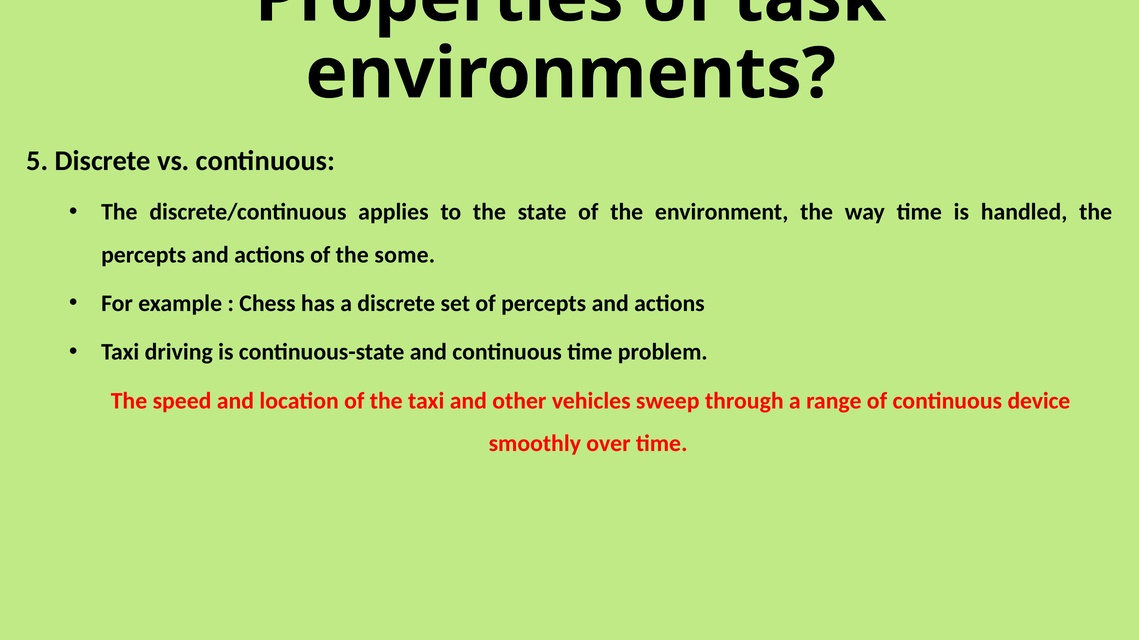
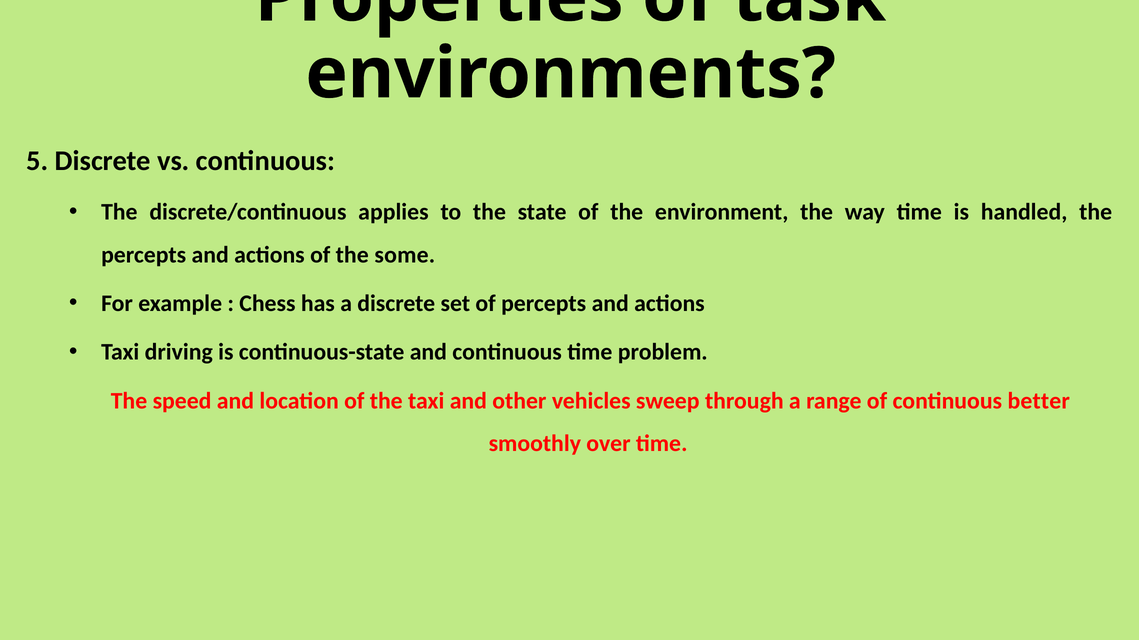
device: device -> better
